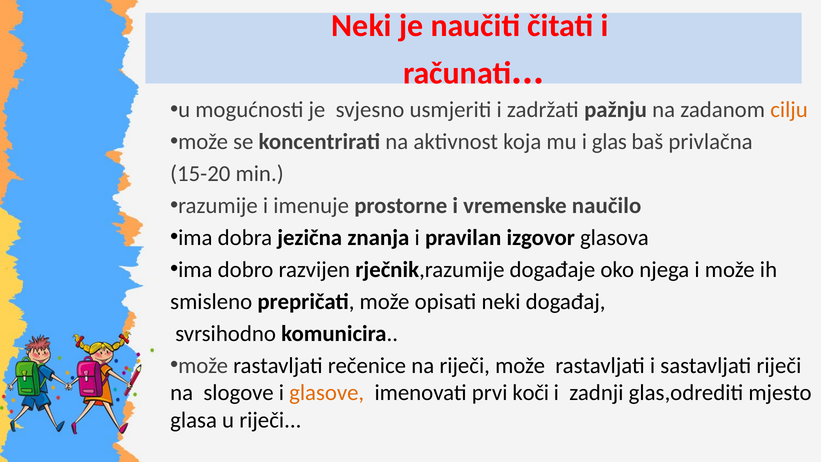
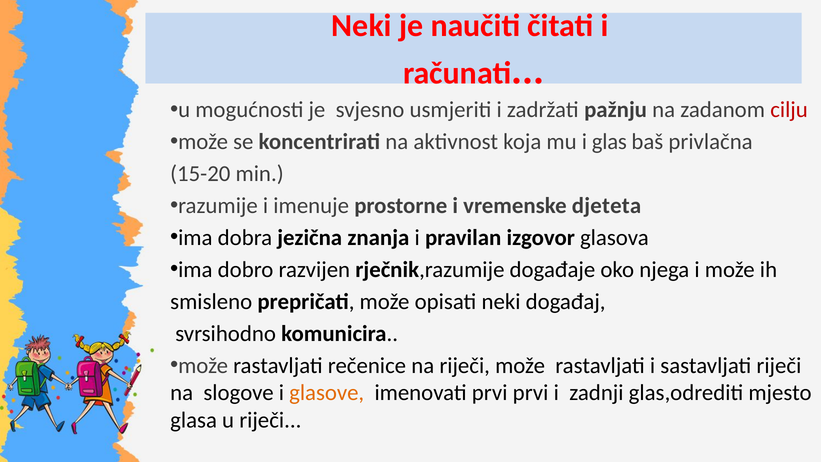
cilju colour: orange -> red
naučilo: naučilo -> djeteta
prvi koči: koči -> prvi
